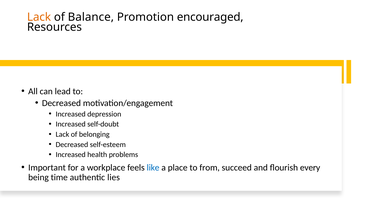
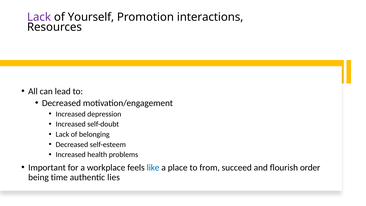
Lack at (39, 17) colour: orange -> purple
Balance: Balance -> Yourself
encouraged: encouraged -> interactions
every: every -> order
